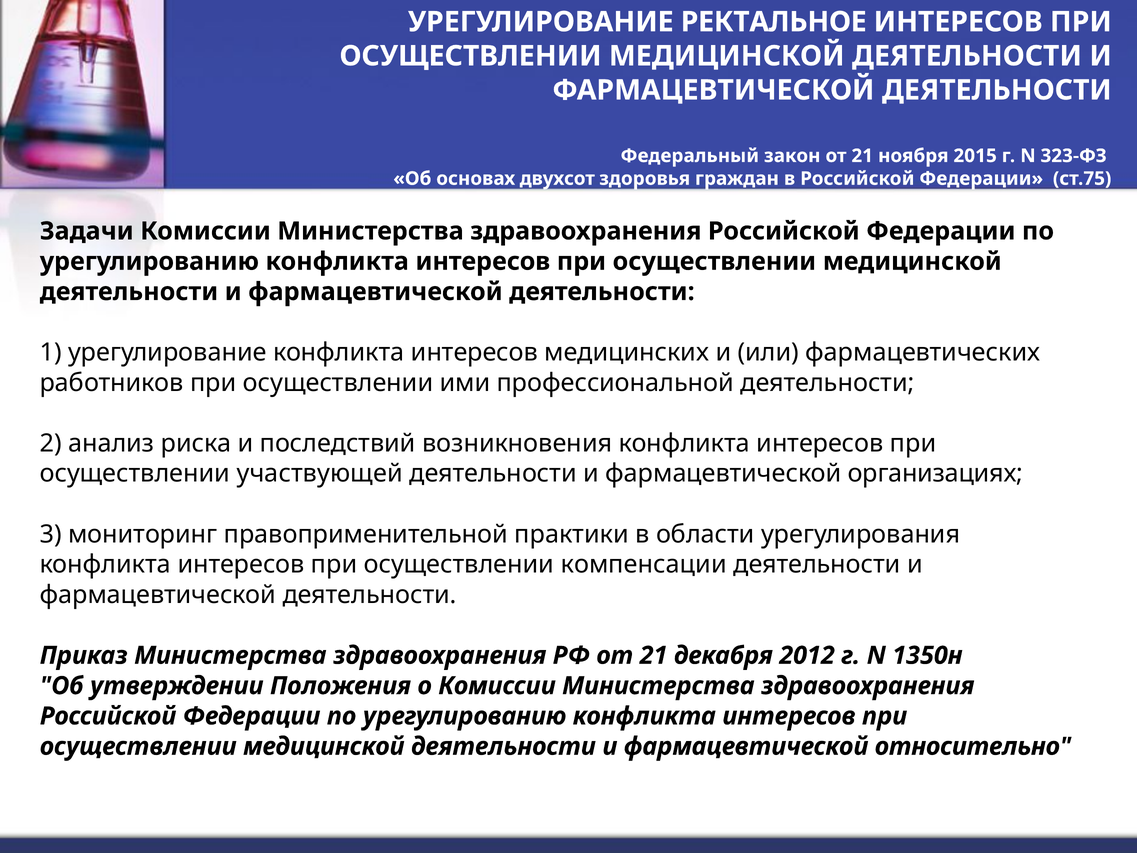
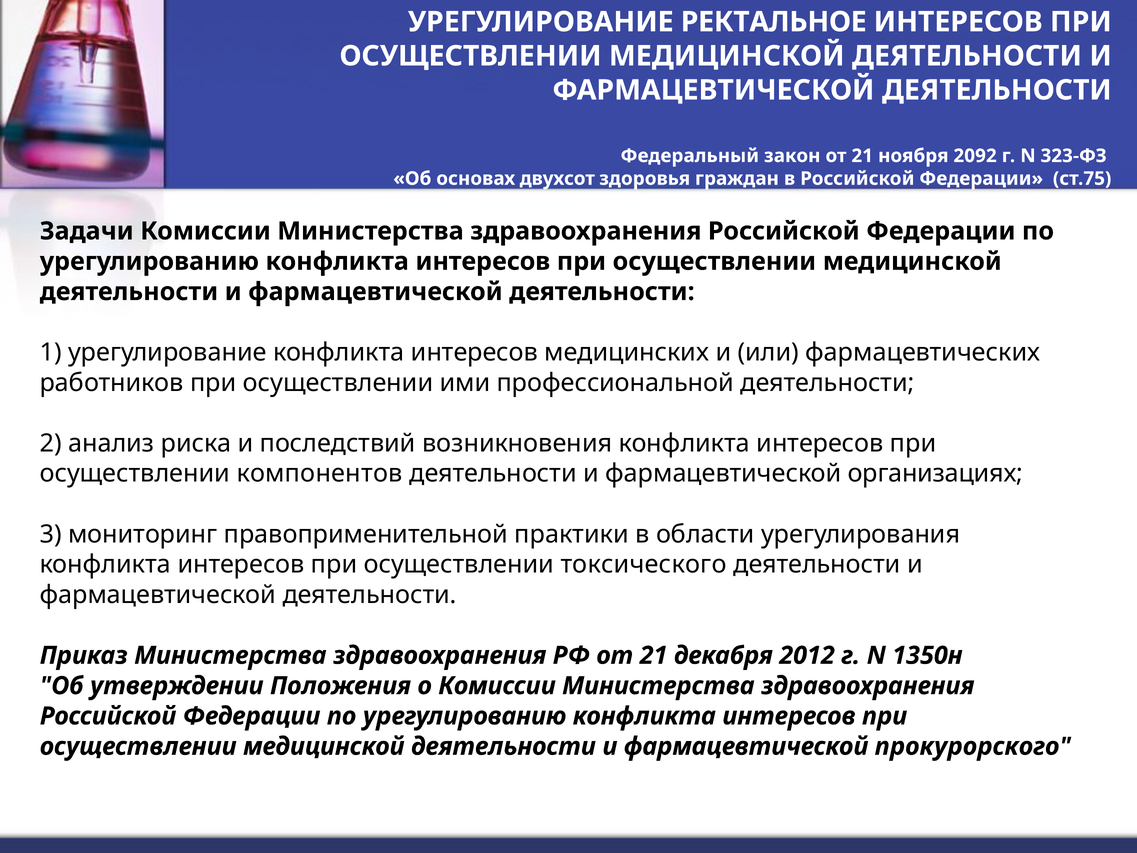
2015: 2015 -> 2092
участвующей: участвующей -> компонентов
компенсации: компенсации -> токсического
относительно: относительно -> прокурорского
